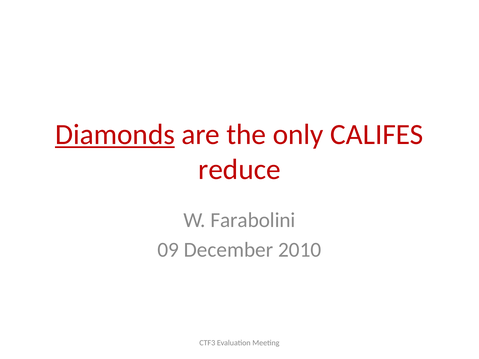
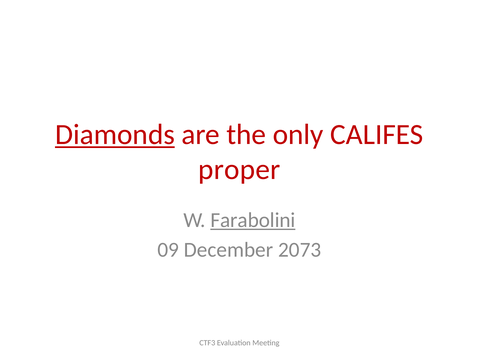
reduce: reduce -> proper
Farabolini underline: none -> present
2010: 2010 -> 2073
